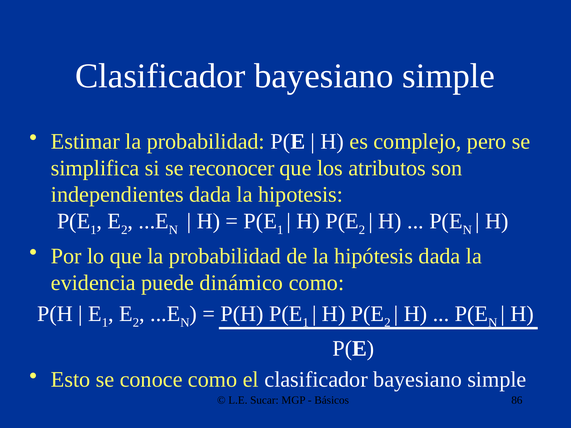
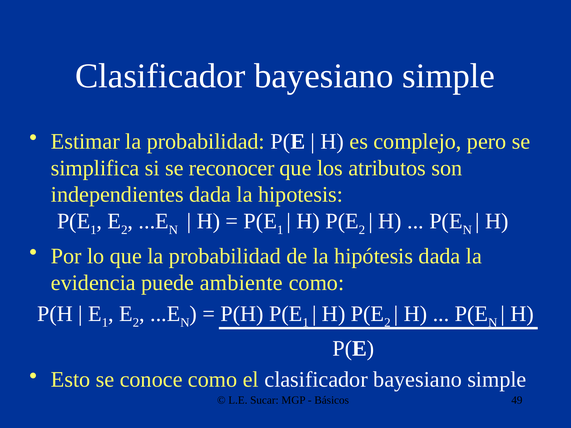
dinámico: dinámico -> ambiente
86: 86 -> 49
